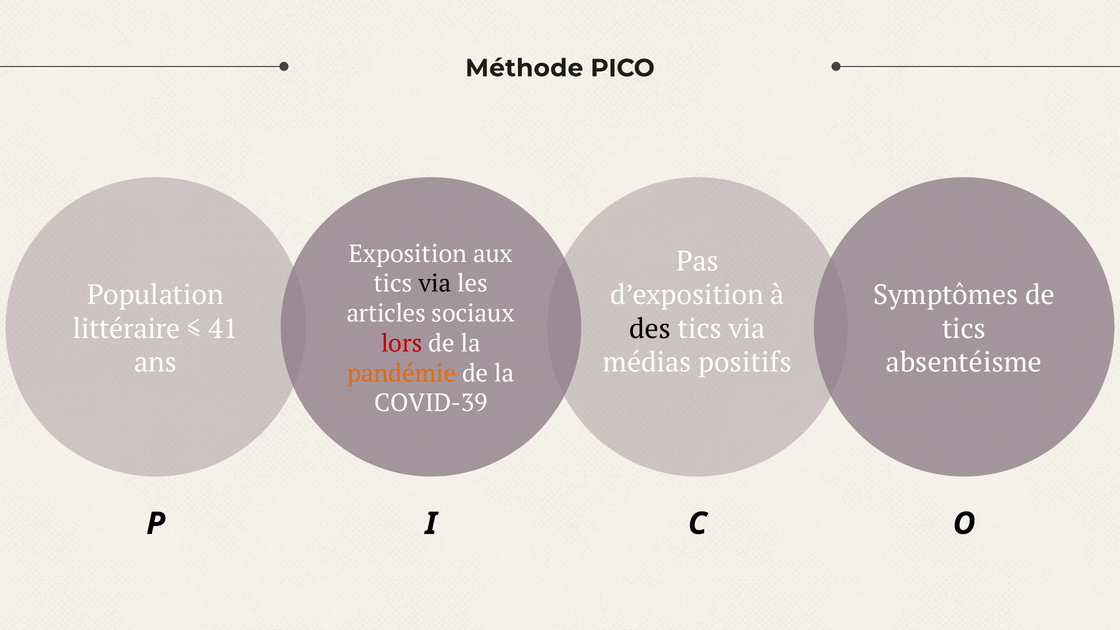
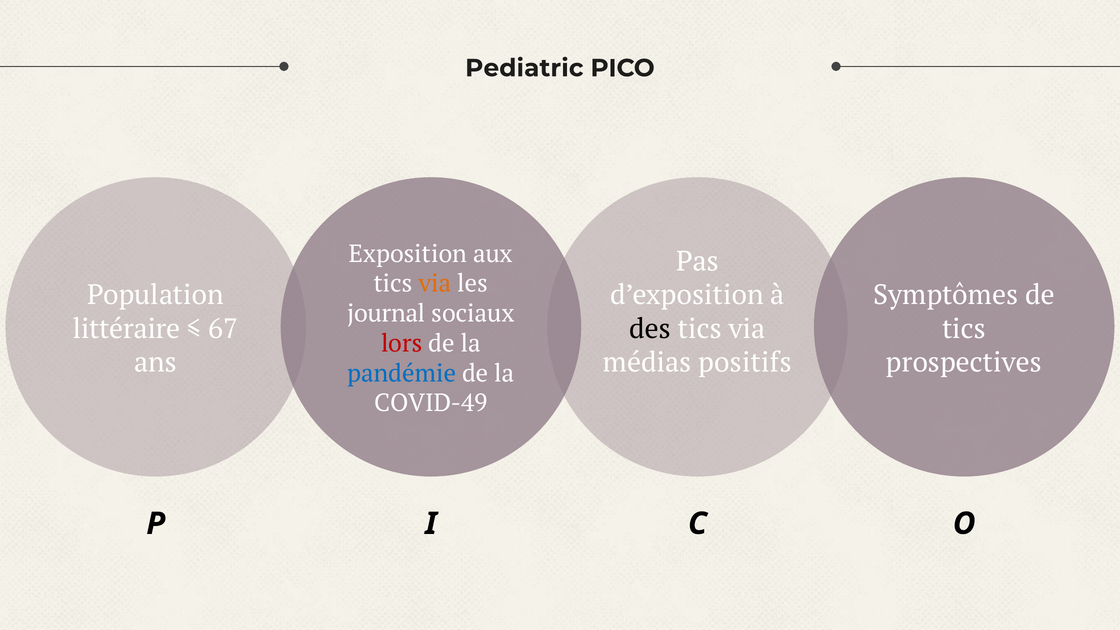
Méthode: Méthode -> Pediatric
via at (435, 284) colour: black -> orange
articles: articles -> journal
41: 41 -> 67
absentéisme: absentéisme -> prospectives
pandémie colour: orange -> blue
COVID-39: COVID-39 -> COVID-49
